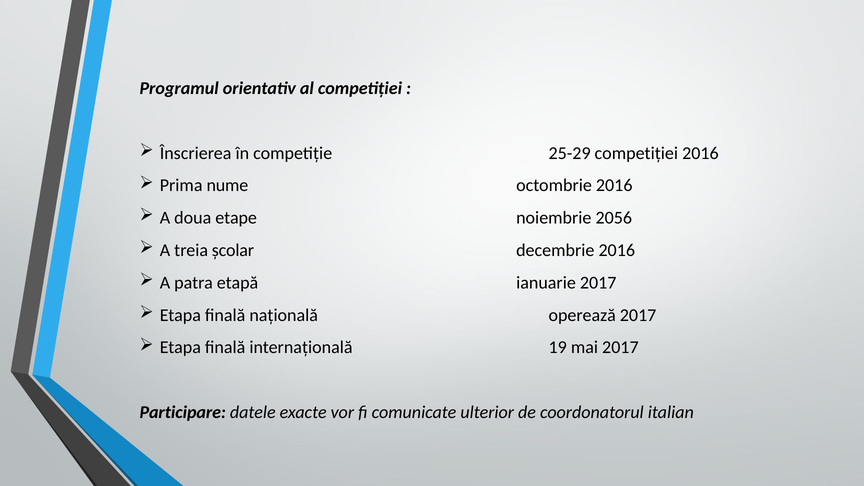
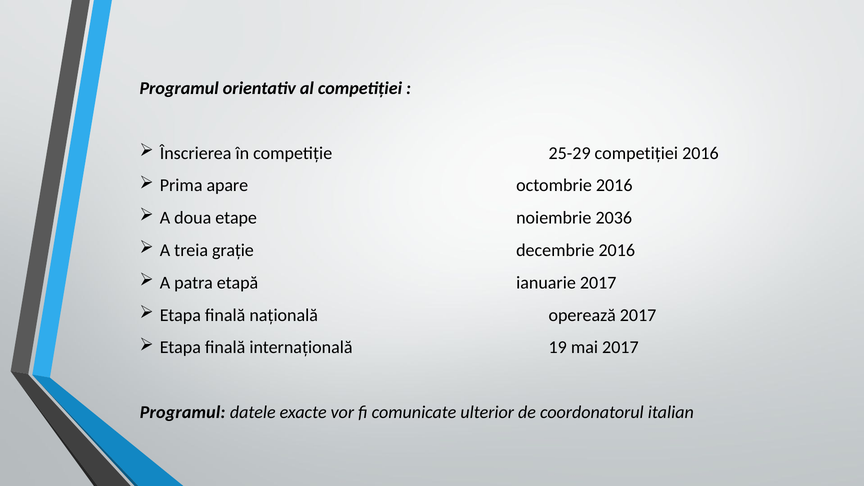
nume: nume -> apare
2056: 2056 -> 2036
şcolar: şcolar -> graţie
Participare at (183, 412): Participare -> Programul
